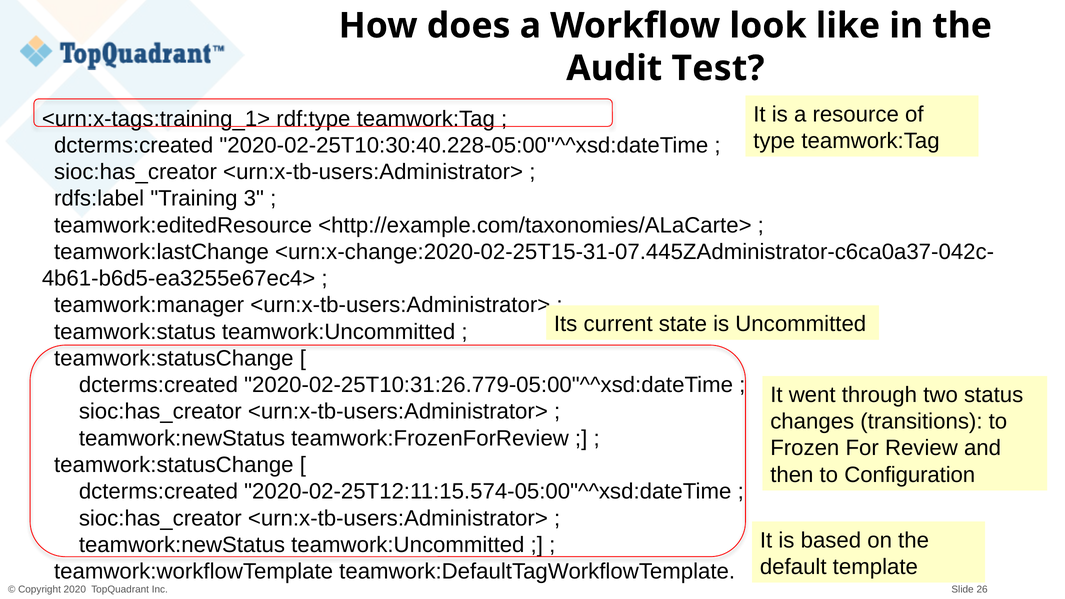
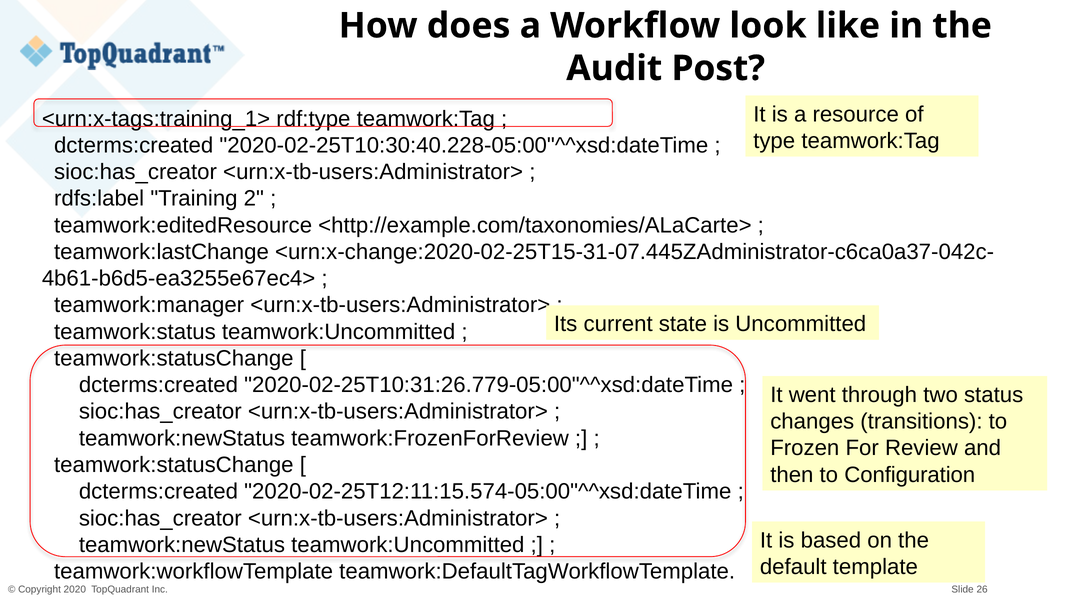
Test: Test -> Post
3: 3 -> 2
